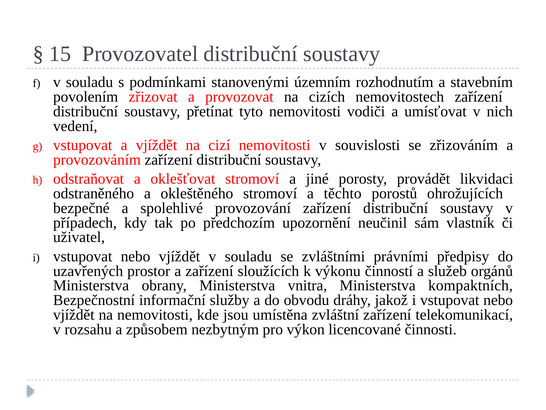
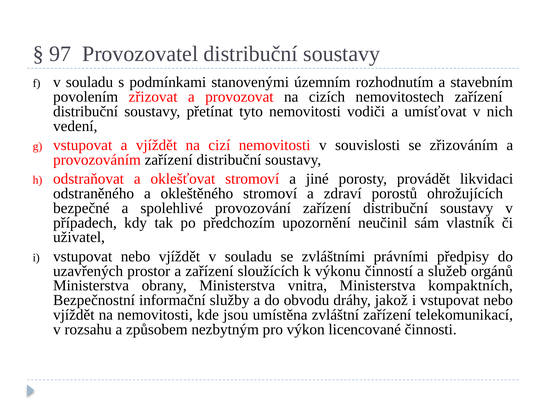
15: 15 -> 97
těchto: těchto -> zdraví
